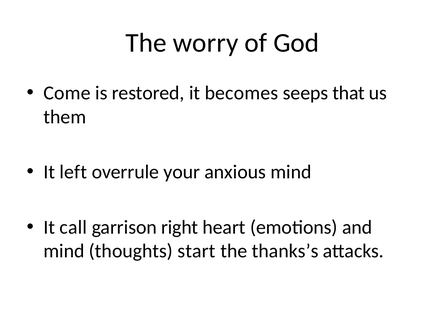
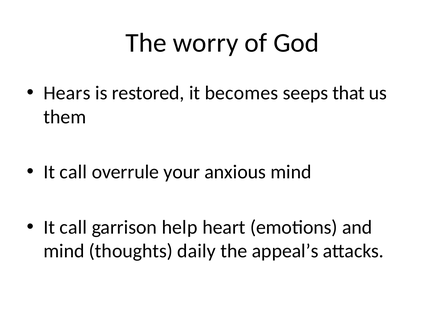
Come: Come -> Hears
left at (73, 172): left -> call
right: right -> help
start: start -> daily
thanks’s: thanks’s -> appeal’s
